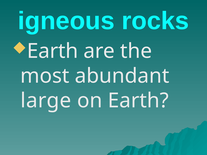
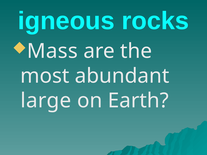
Earth at (53, 51): Earth -> Mass
